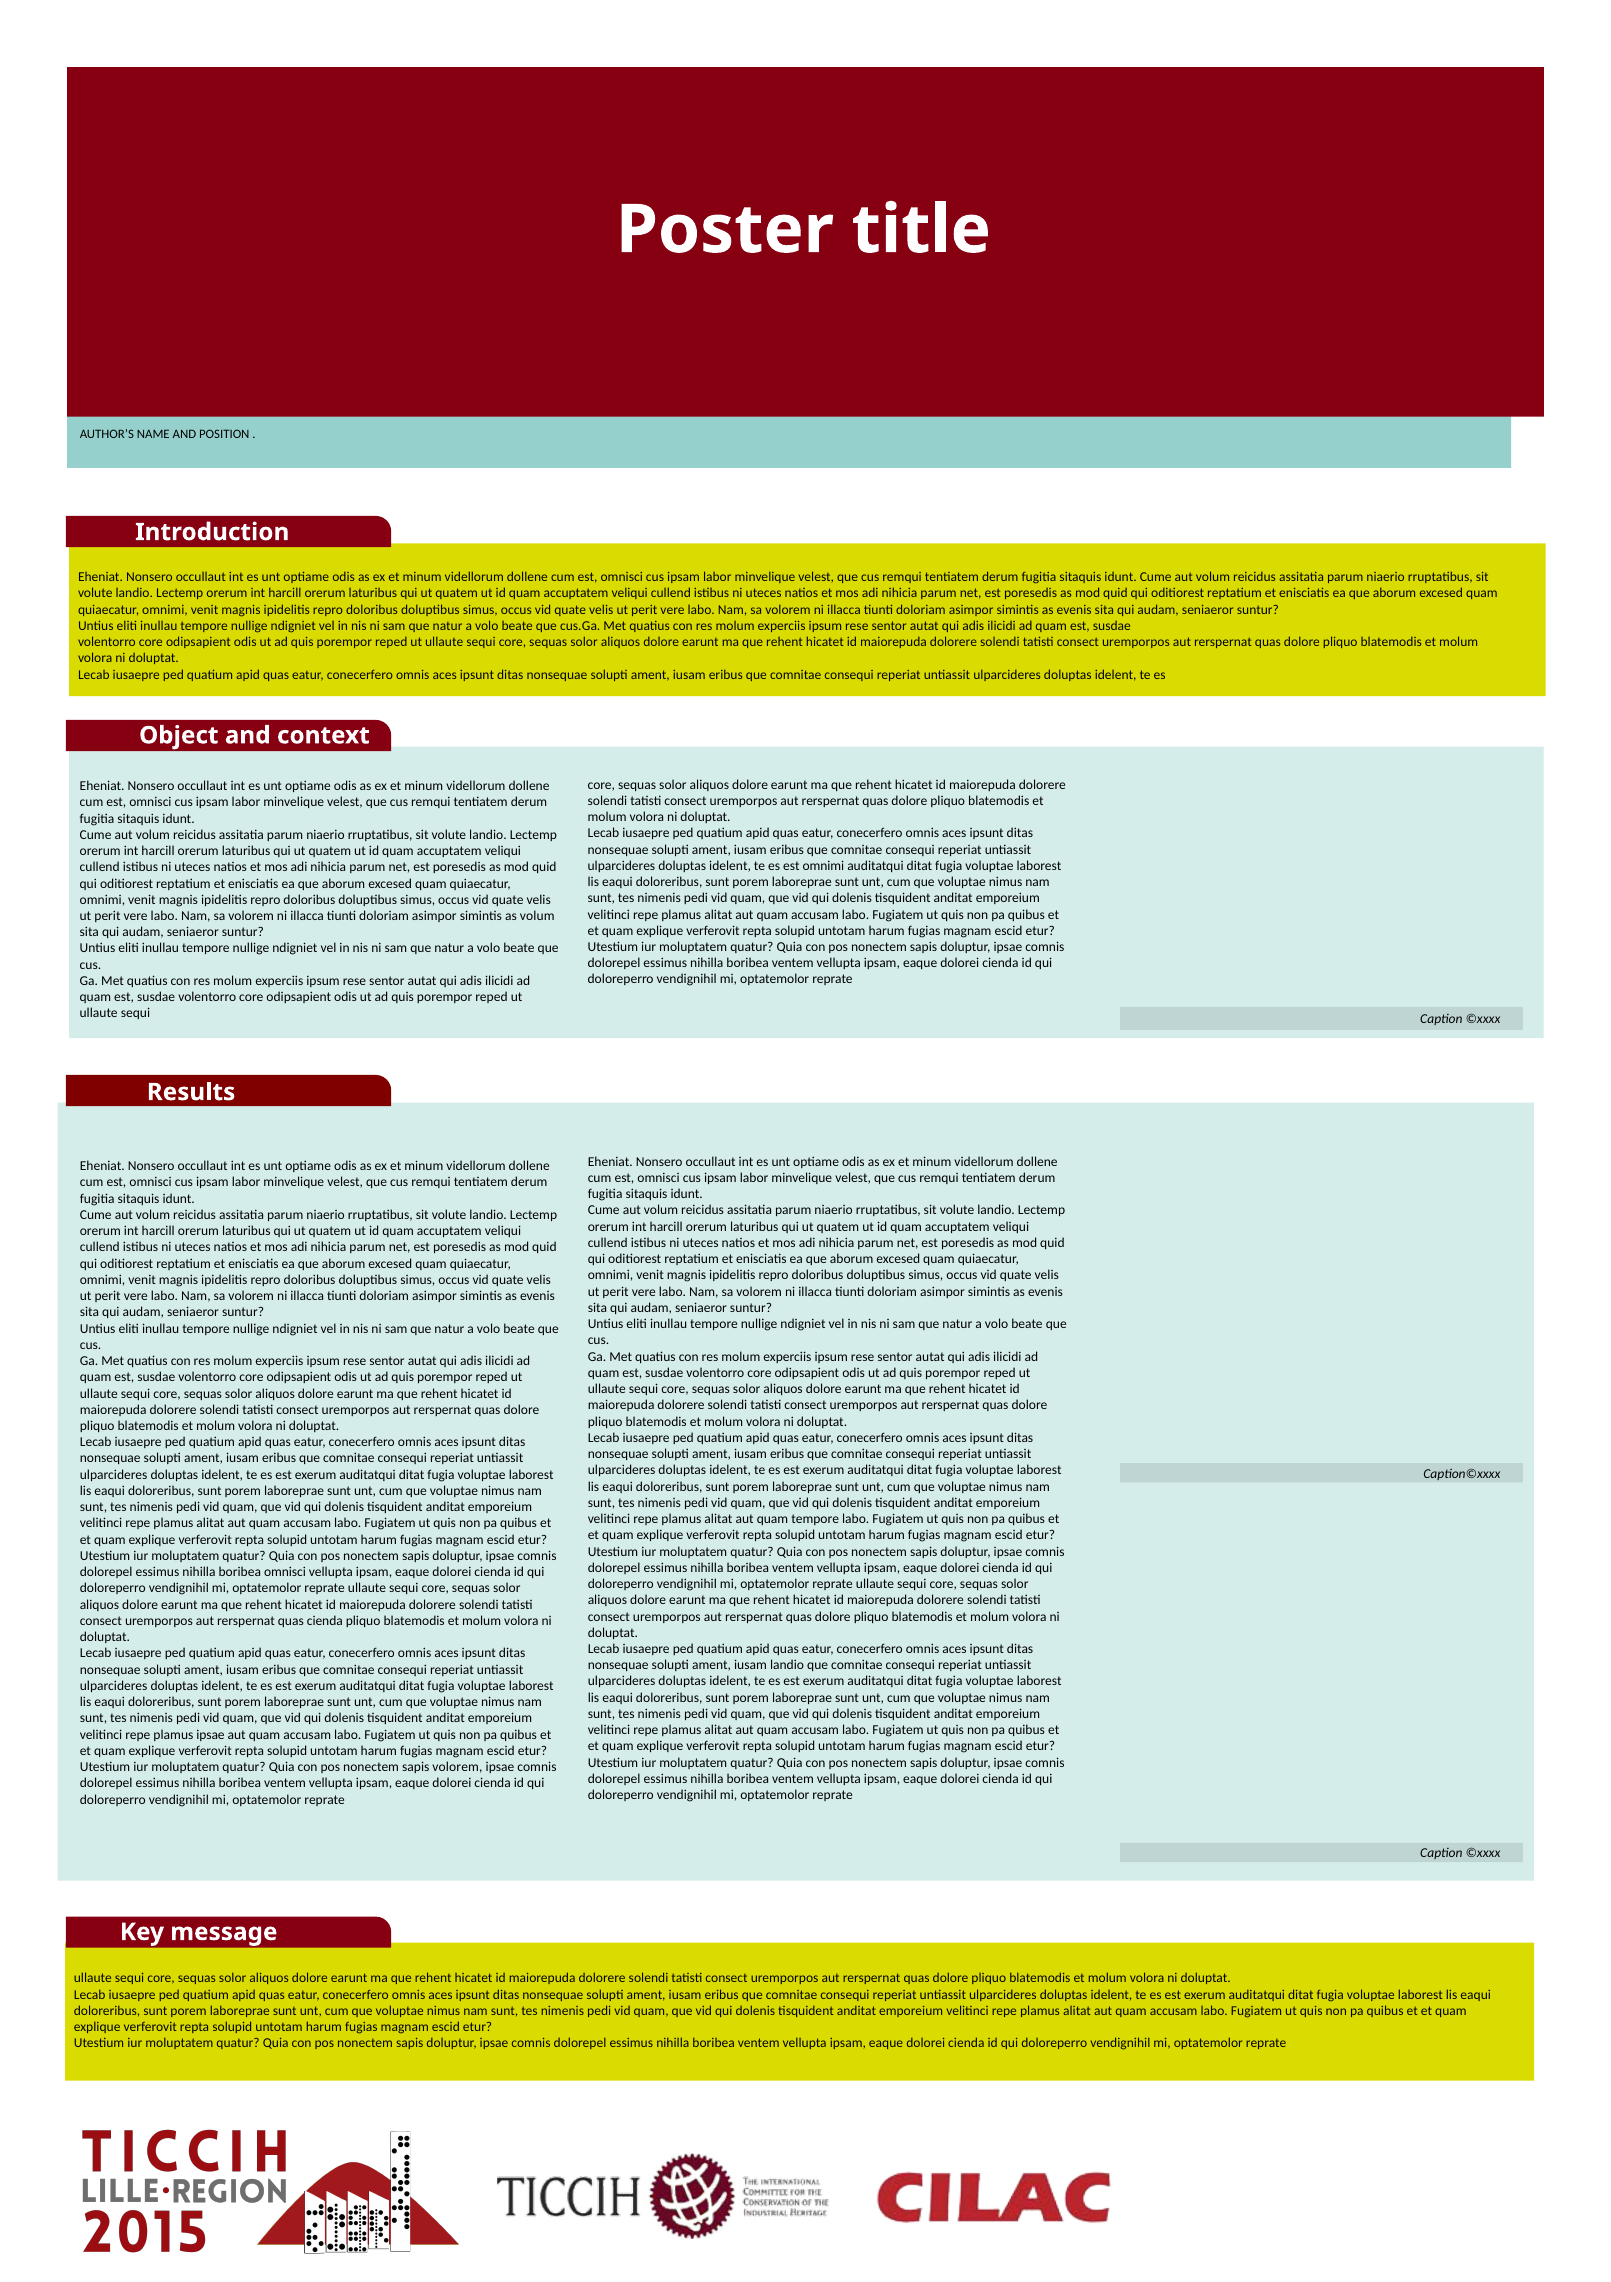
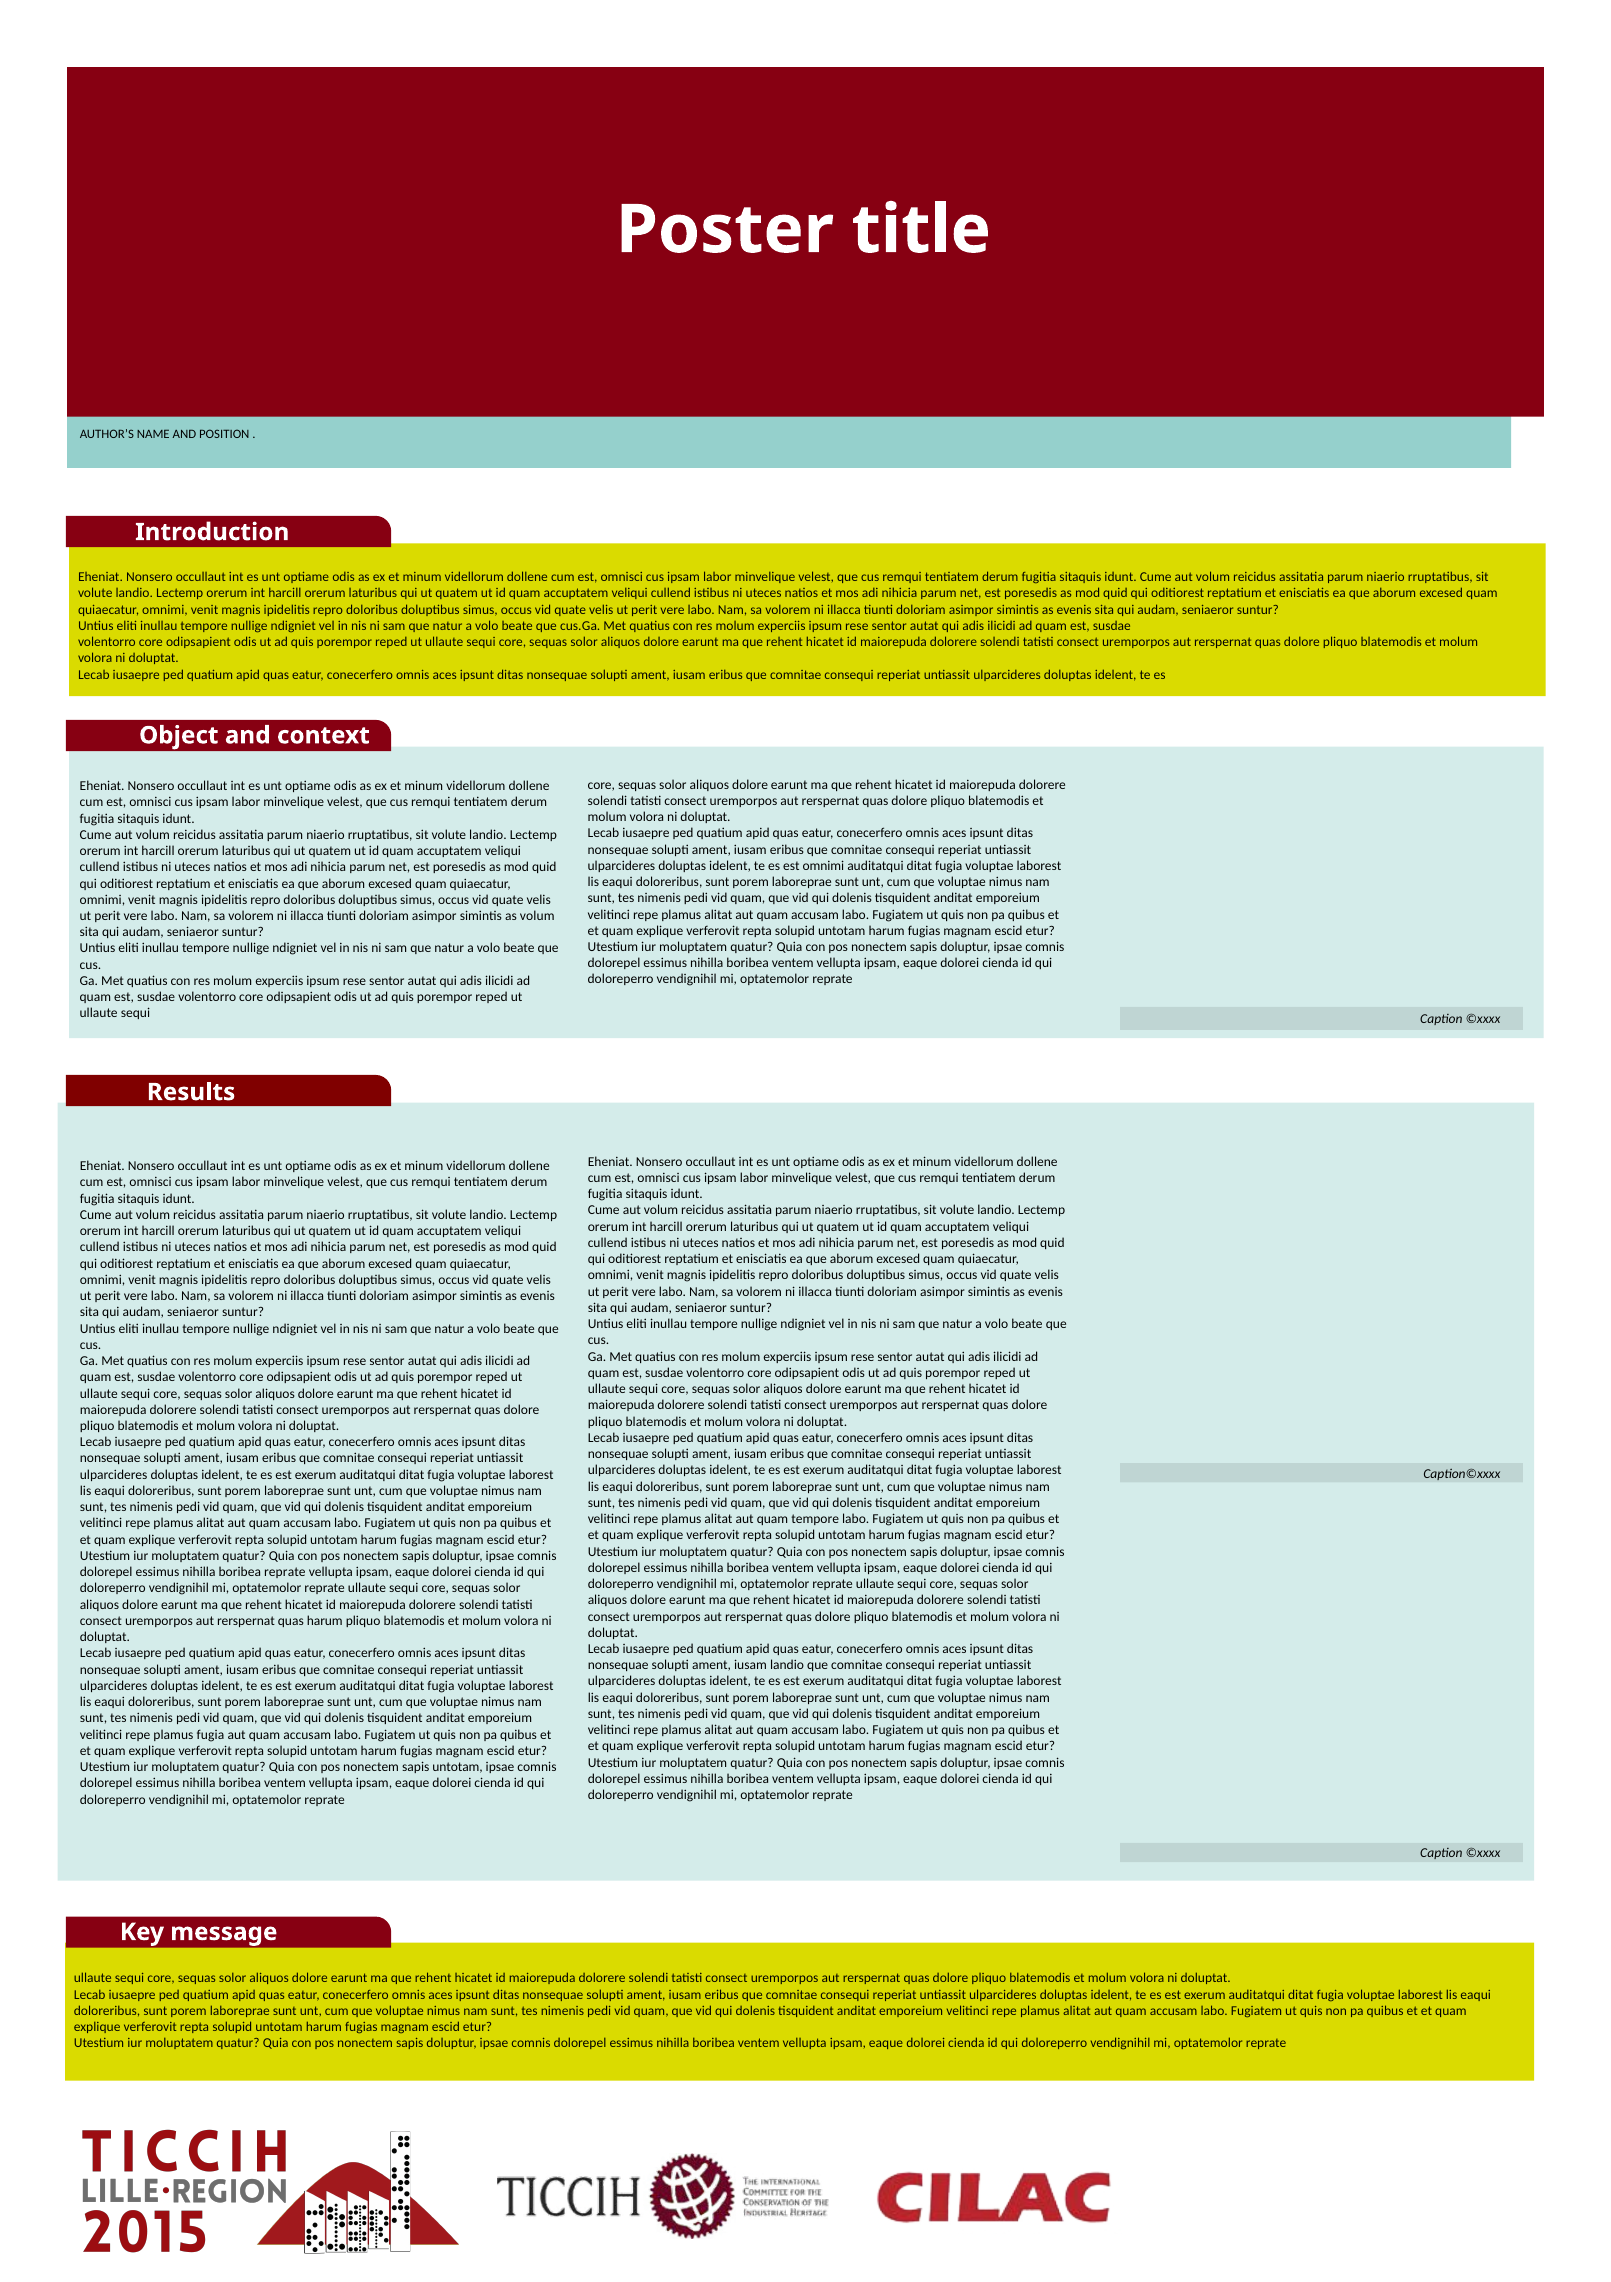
boribea omnisci: omnisci -> reprate
quas cienda: cienda -> harum
plamus ipsae: ipsae -> fugia
sapis volorem: volorem -> untotam
